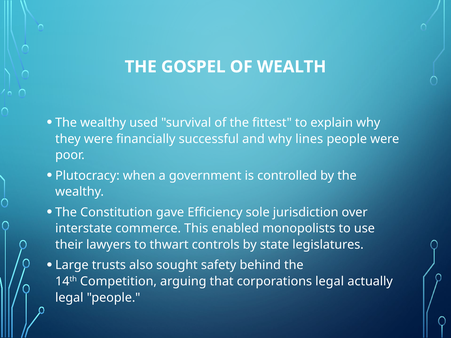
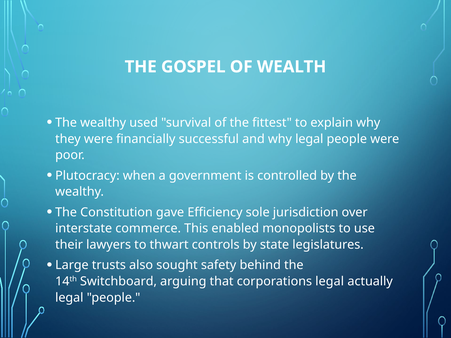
why lines: lines -> legal
Competition: Competition -> Switchboard
